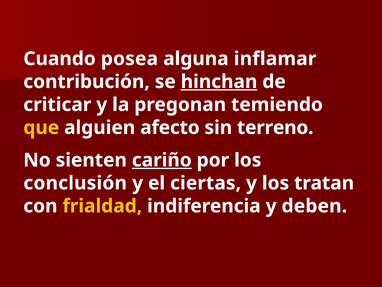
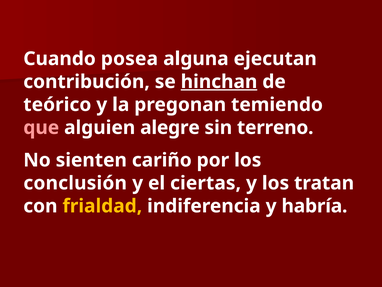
inflamar: inflamar -> ejecutan
criticar: criticar -> teórico
que colour: yellow -> pink
afecto: afecto -> alegre
cariño underline: present -> none
deben: deben -> habría
